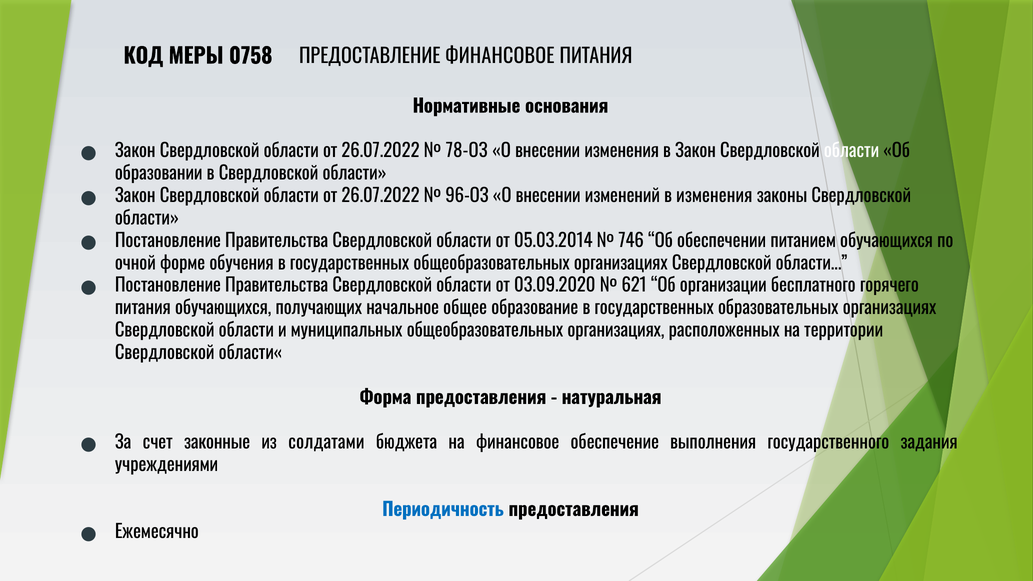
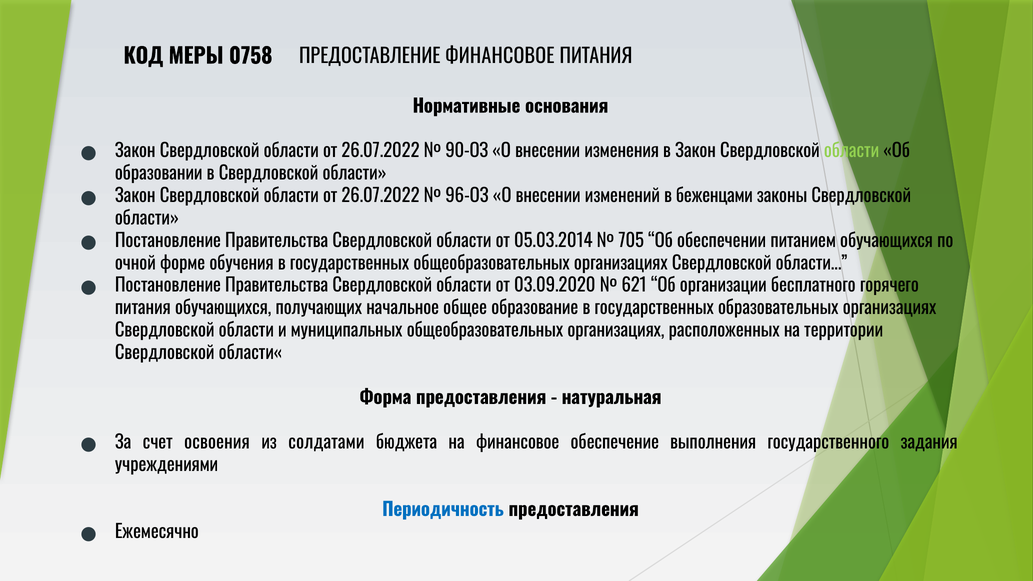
78-ОЗ: 78-ОЗ -> 90-ОЗ
области at (852, 151) colour: white -> light green
в изменения: изменения -> беженцами
746: 746 -> 705
законные: законные -> освоения
